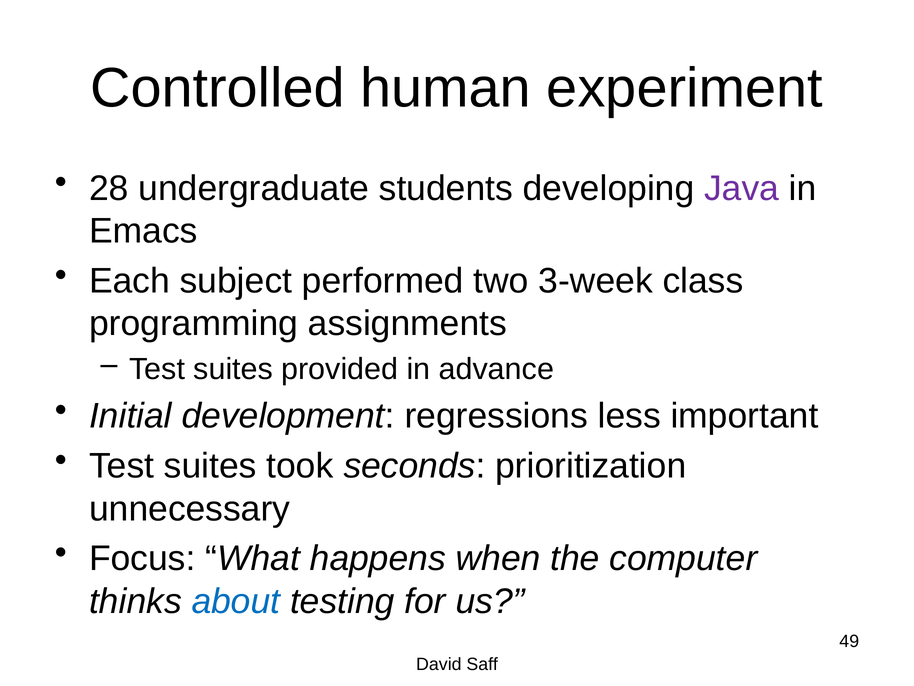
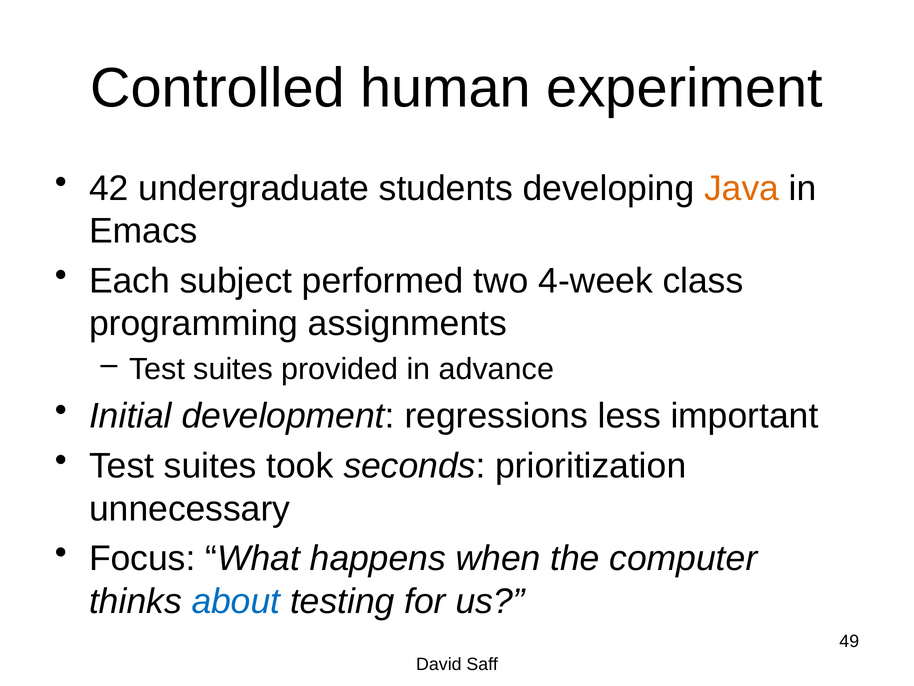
28: 28 -> 42
Java colour: purple -> orange
3-week: 3-week -> 4-week
